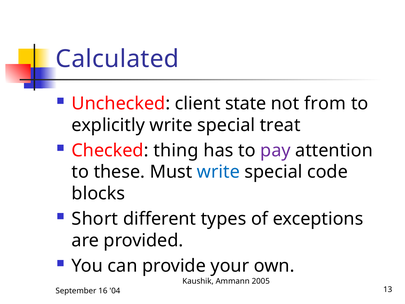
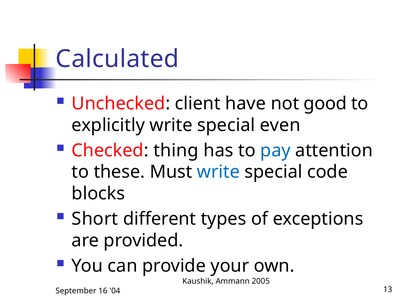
state: state -> have
from: from -> good
treat: treat -> even
pay colour: purple -> blue
